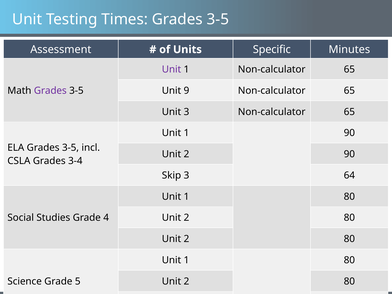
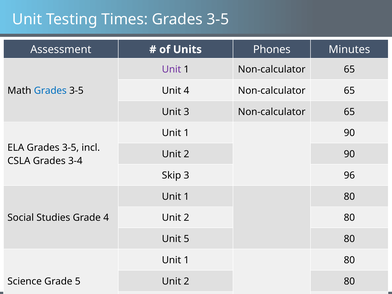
Specific: Specific -> Phones
Grades at (50, 91) colour: purple -> blue
Unit 9: 9 -> 4
64: 64 -> 96
2 at (186, 239): 2 -> 5
